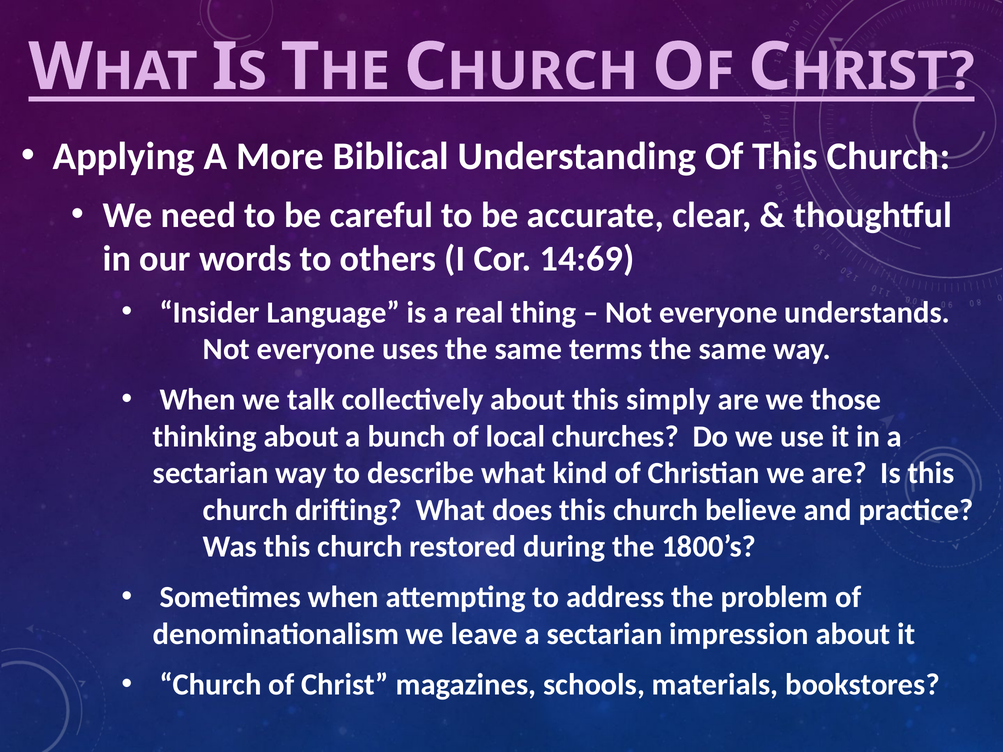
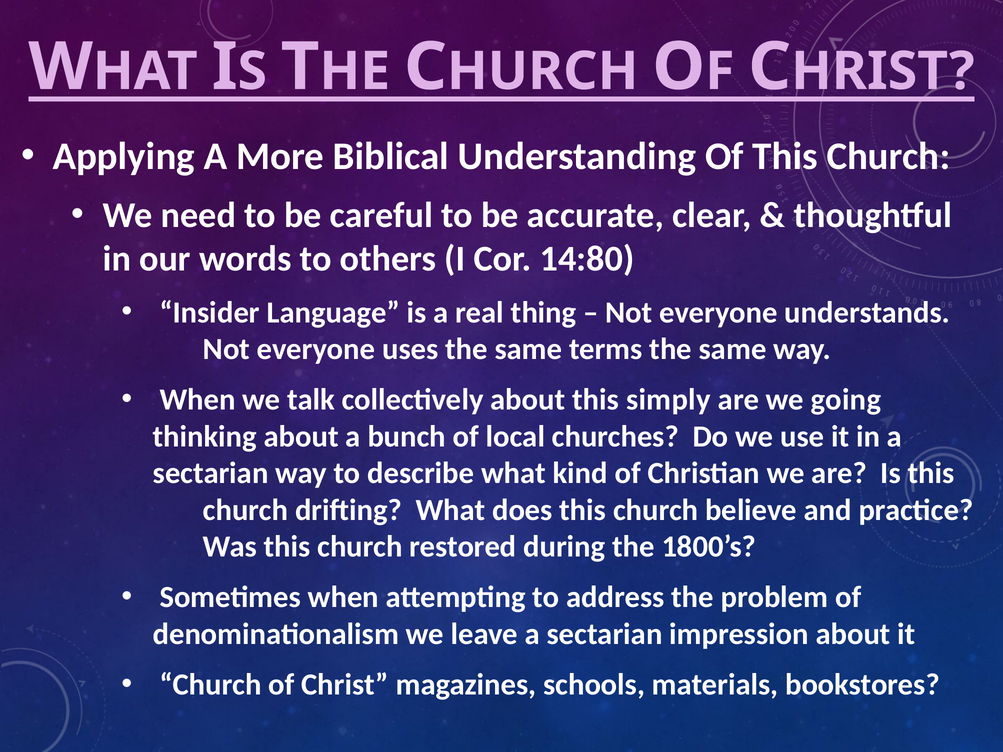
14:69: 14:69 -> 14:80
those: those -> going
